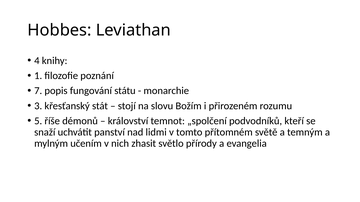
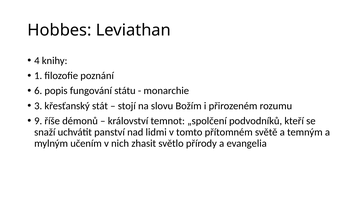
7: 7 -> 6
5: 5 -> 9
